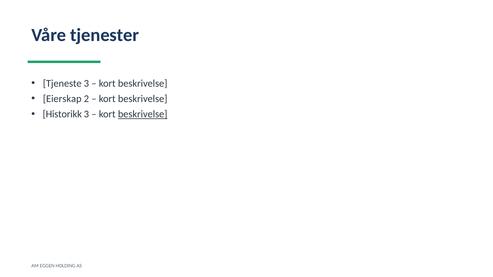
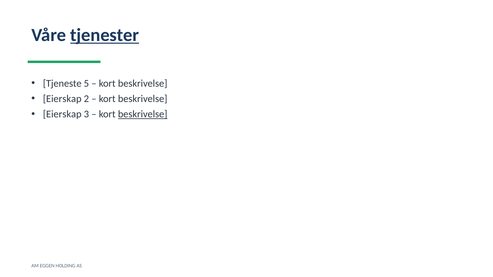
tjenester underline: none -> present
Tjeneste 3: 3 -> 5
Historikk at (62, 114): Historikk -> Eierskap
